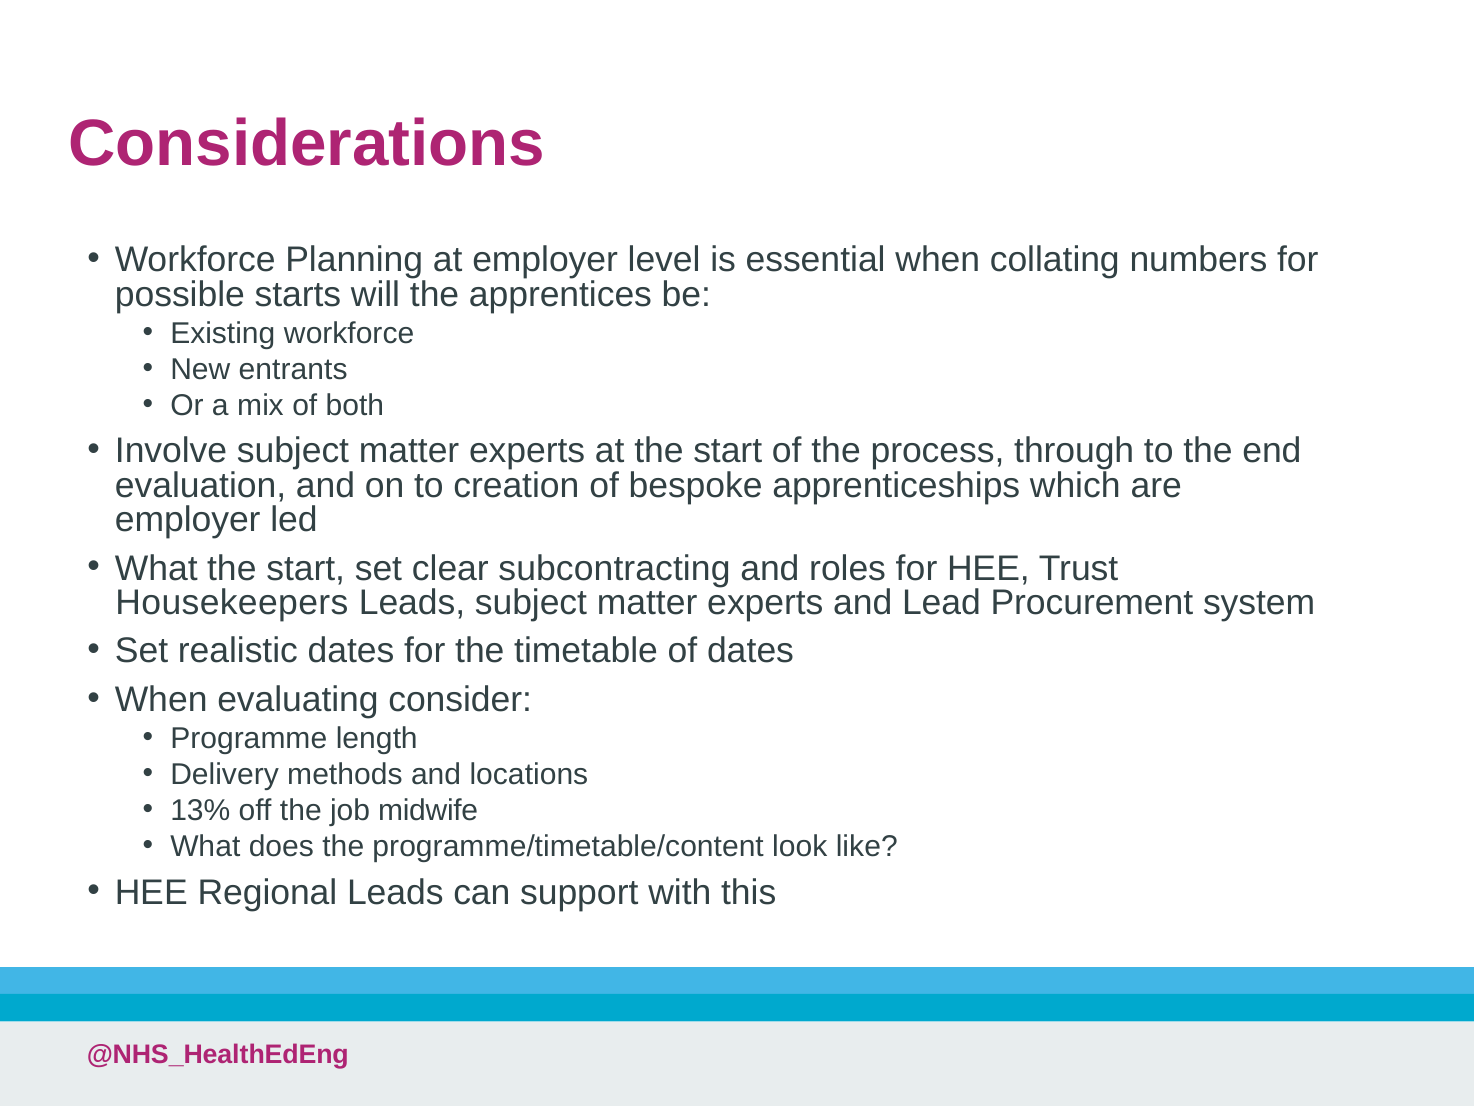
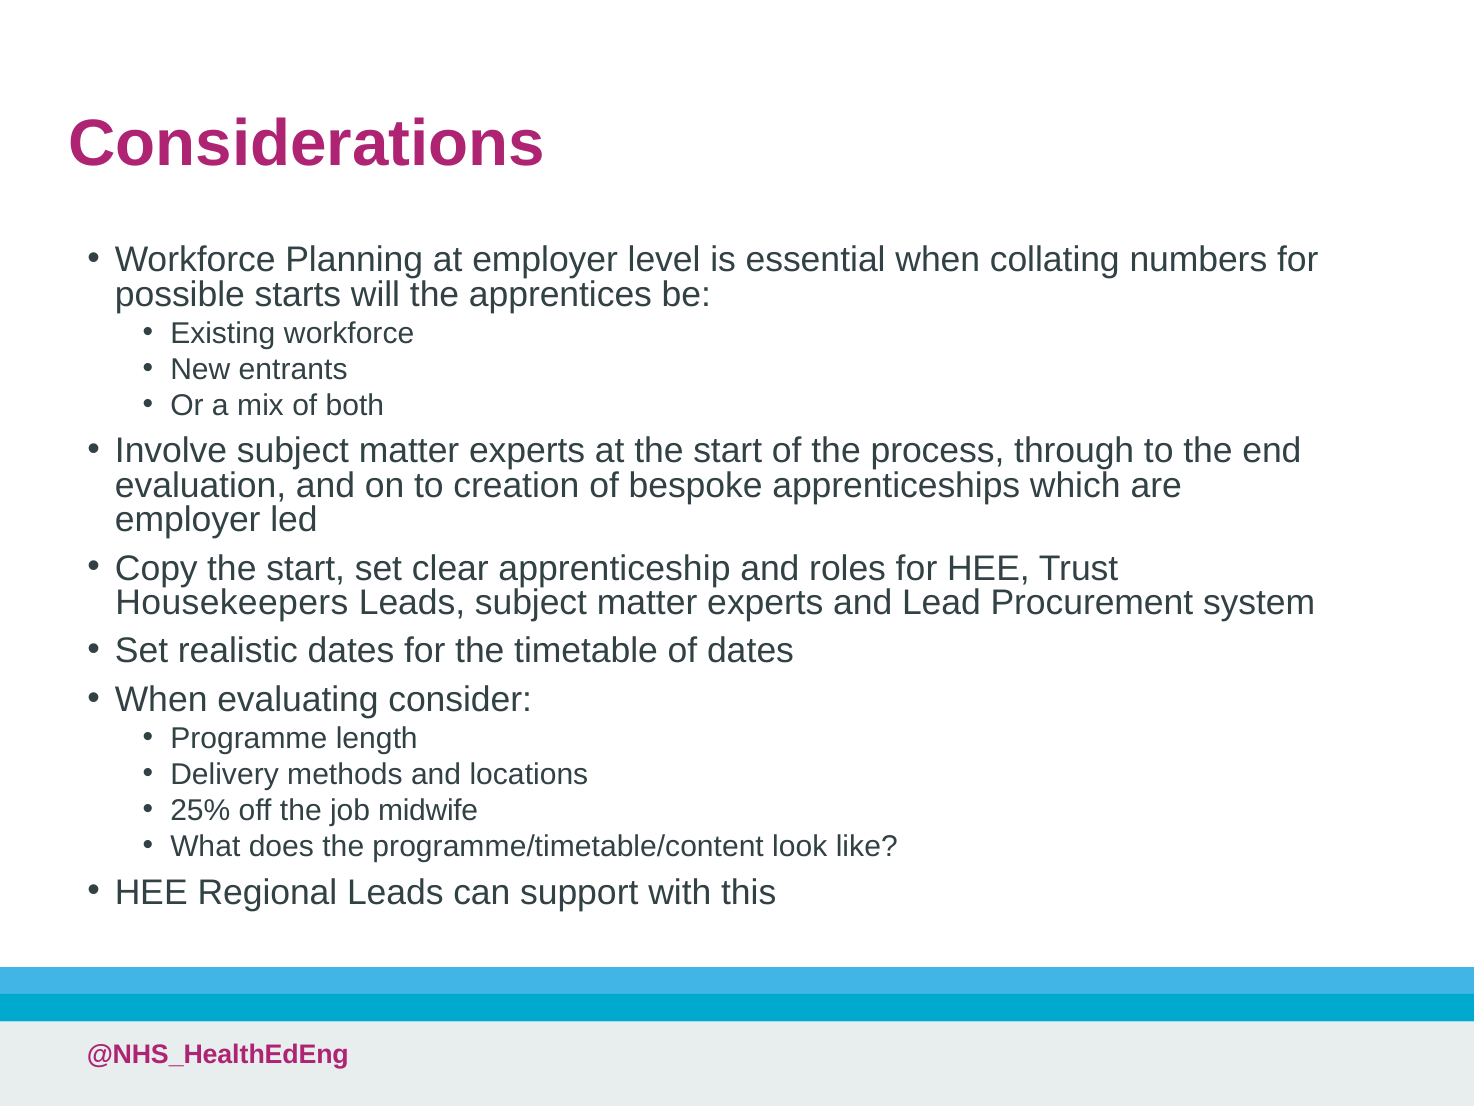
What at (156, 568): What -> Copy
subcontracting: subcontracting -> apprenticeship
13%: 13% -> 25%
